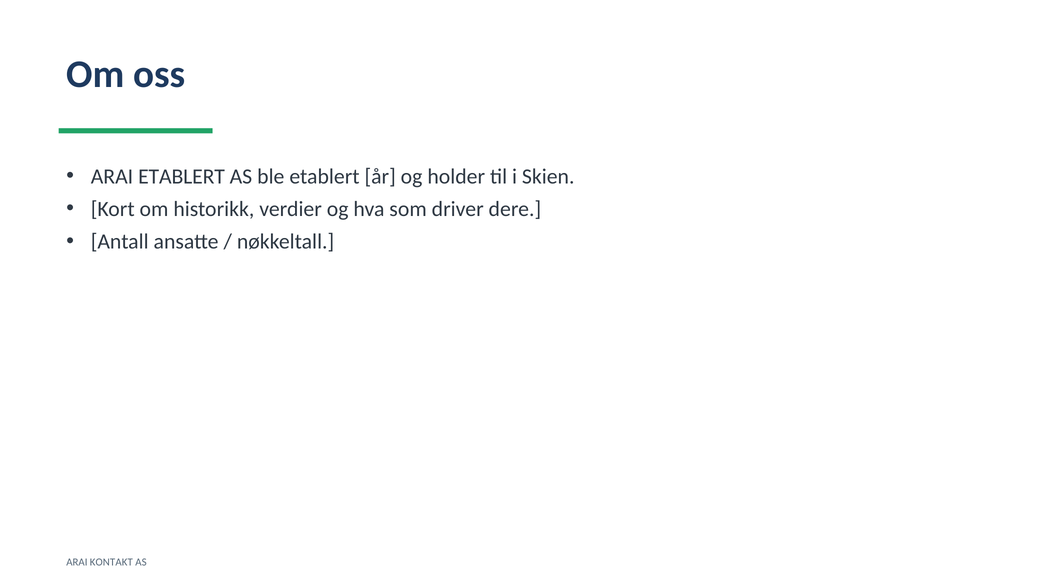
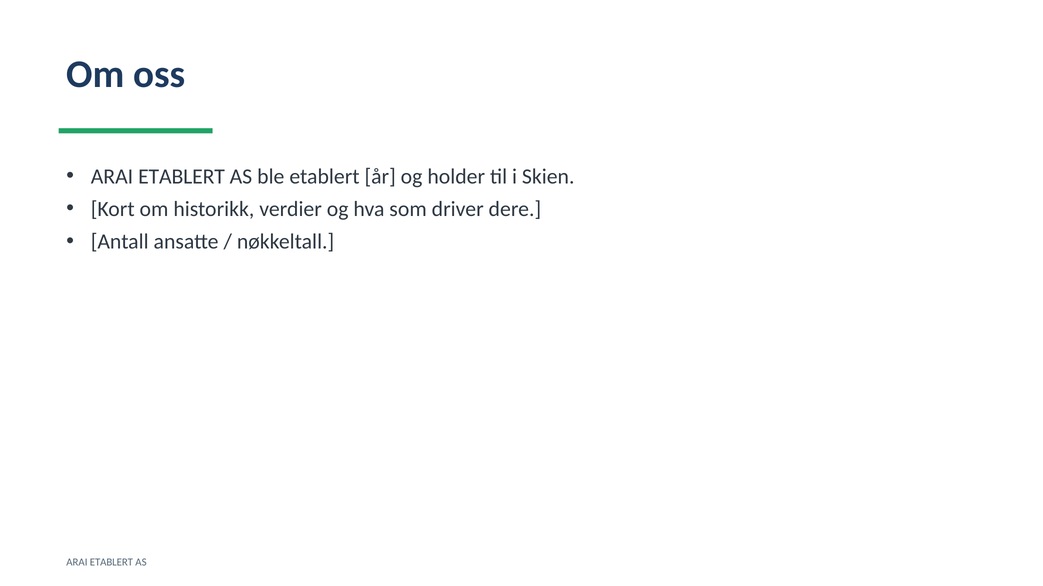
KONTAKT at (111, 563): KONTAKT -> ETABLERT
